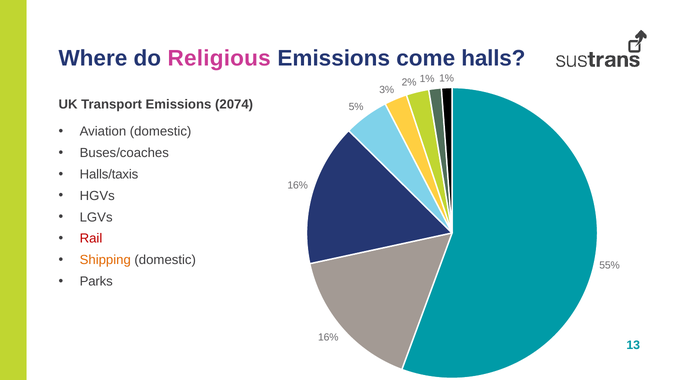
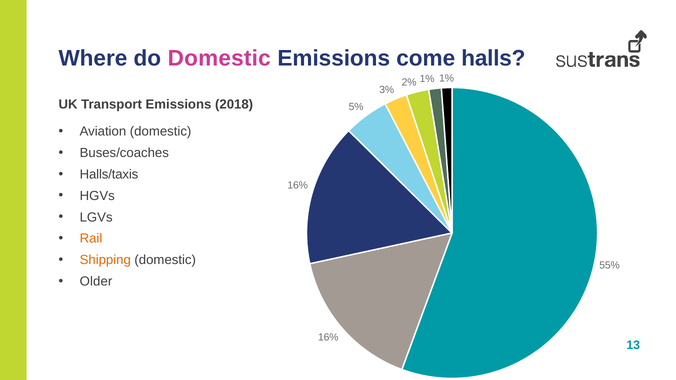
do Religious: Religious -> Domestic
2074: 2074 -> 2018
Rail colour: red -> orange
Parks: Parks -> Older
